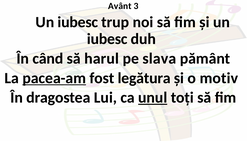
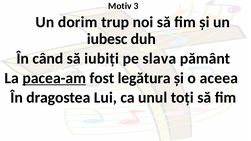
Avânt: Avânt -> Motiv
iubesc at (78, 22): iubesc -> dorim
harul: harul -> iubiți
motiv: motiv -> aceea
unul underline: present -> none
